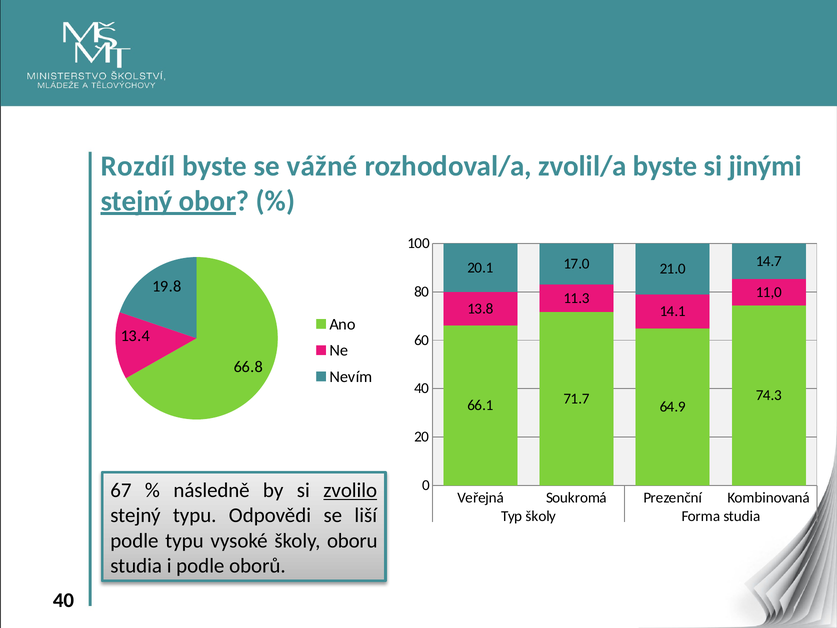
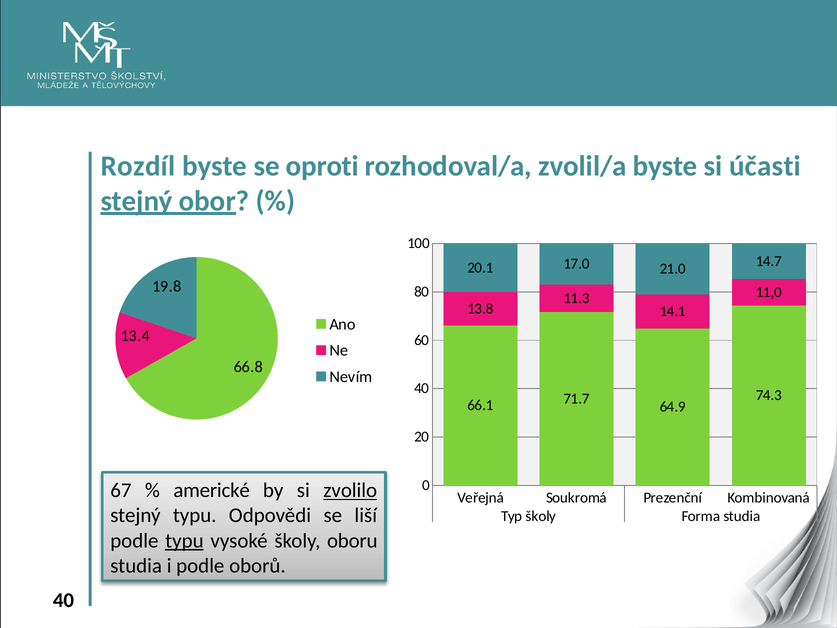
vážné: vážné -> oproti
jinými: jinými -> účasti
následně: následně -> americké
typu at (184, 540) underline: none -> present
